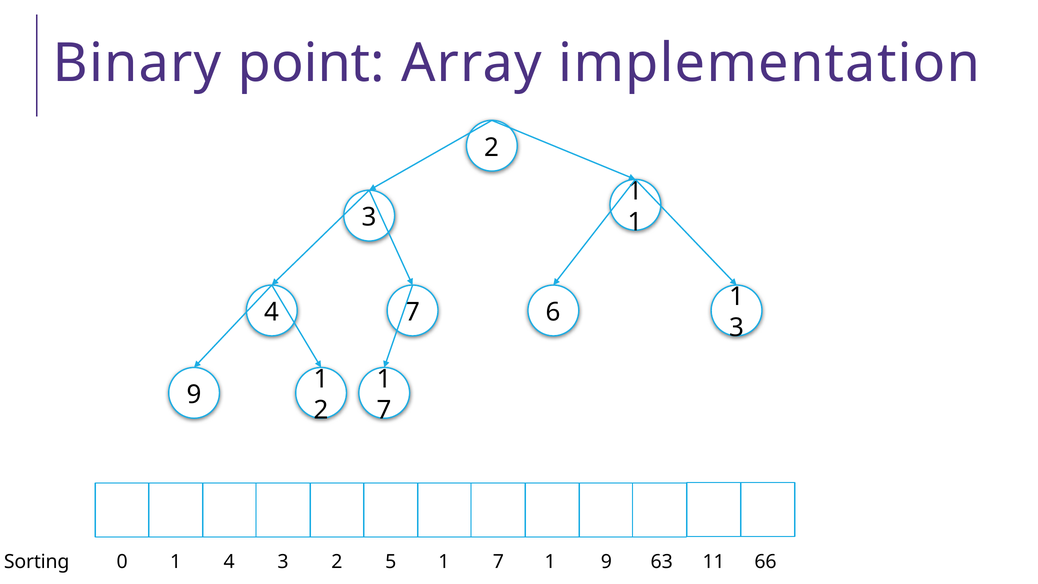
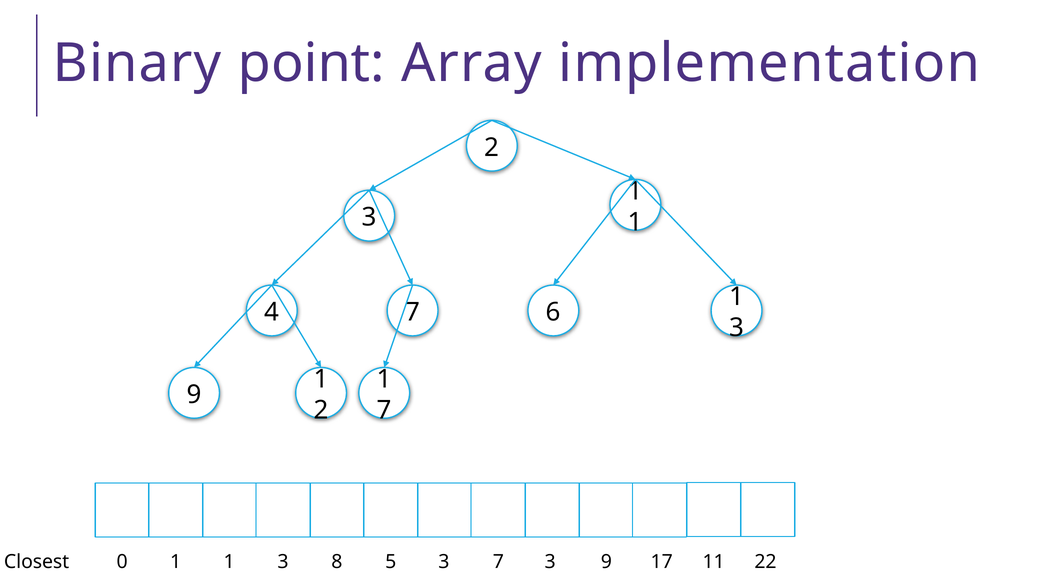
Sorting: Sorting -> Closest
0 1 4: 4 -> 1
3 2: 2 -> 8
5 1: 1 -> 3
7 1: 1 -> 3
63: 63 -> 17
66: 66 -> 22
